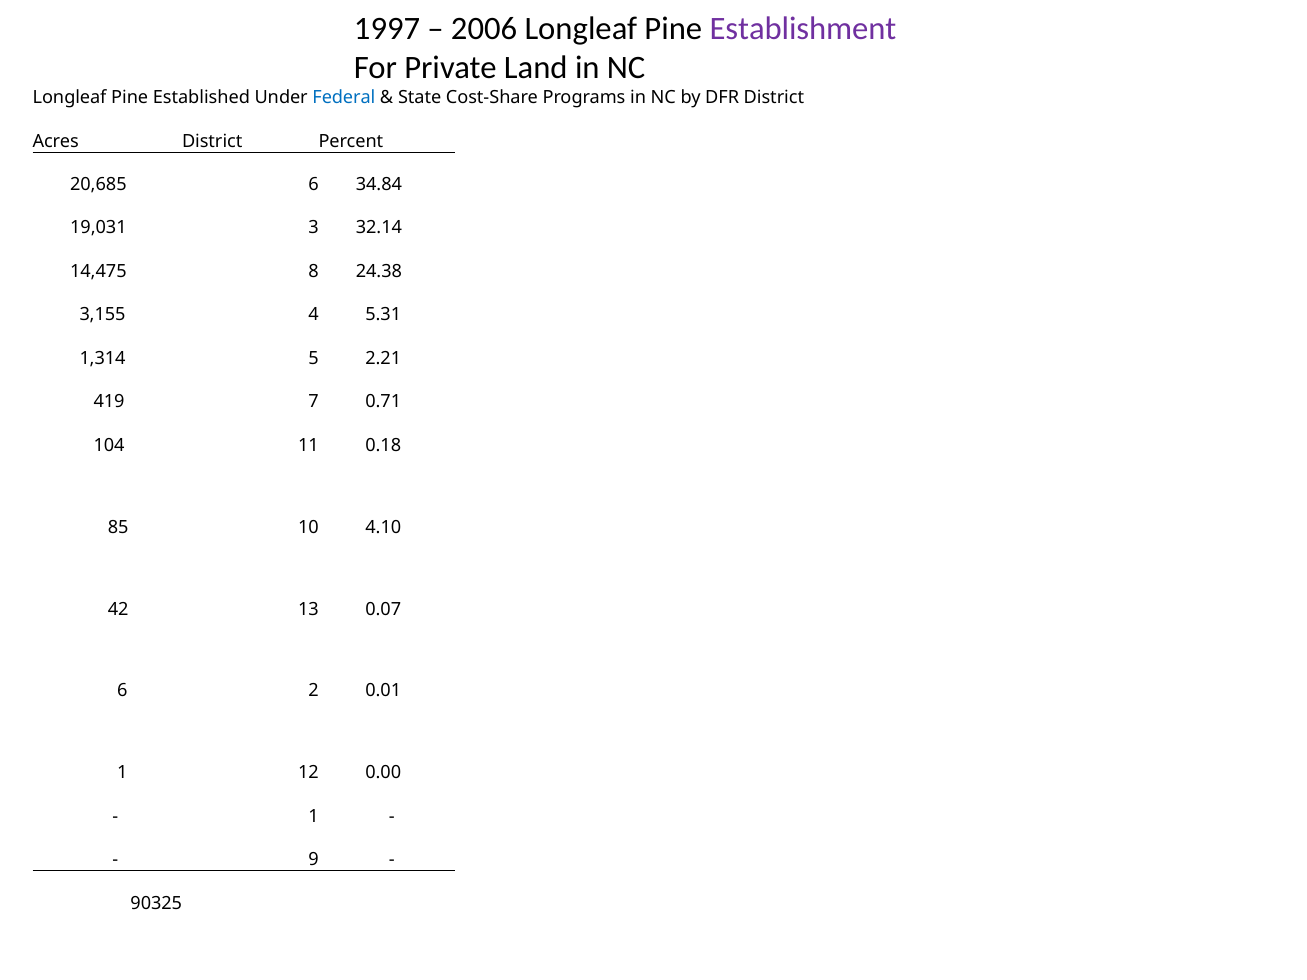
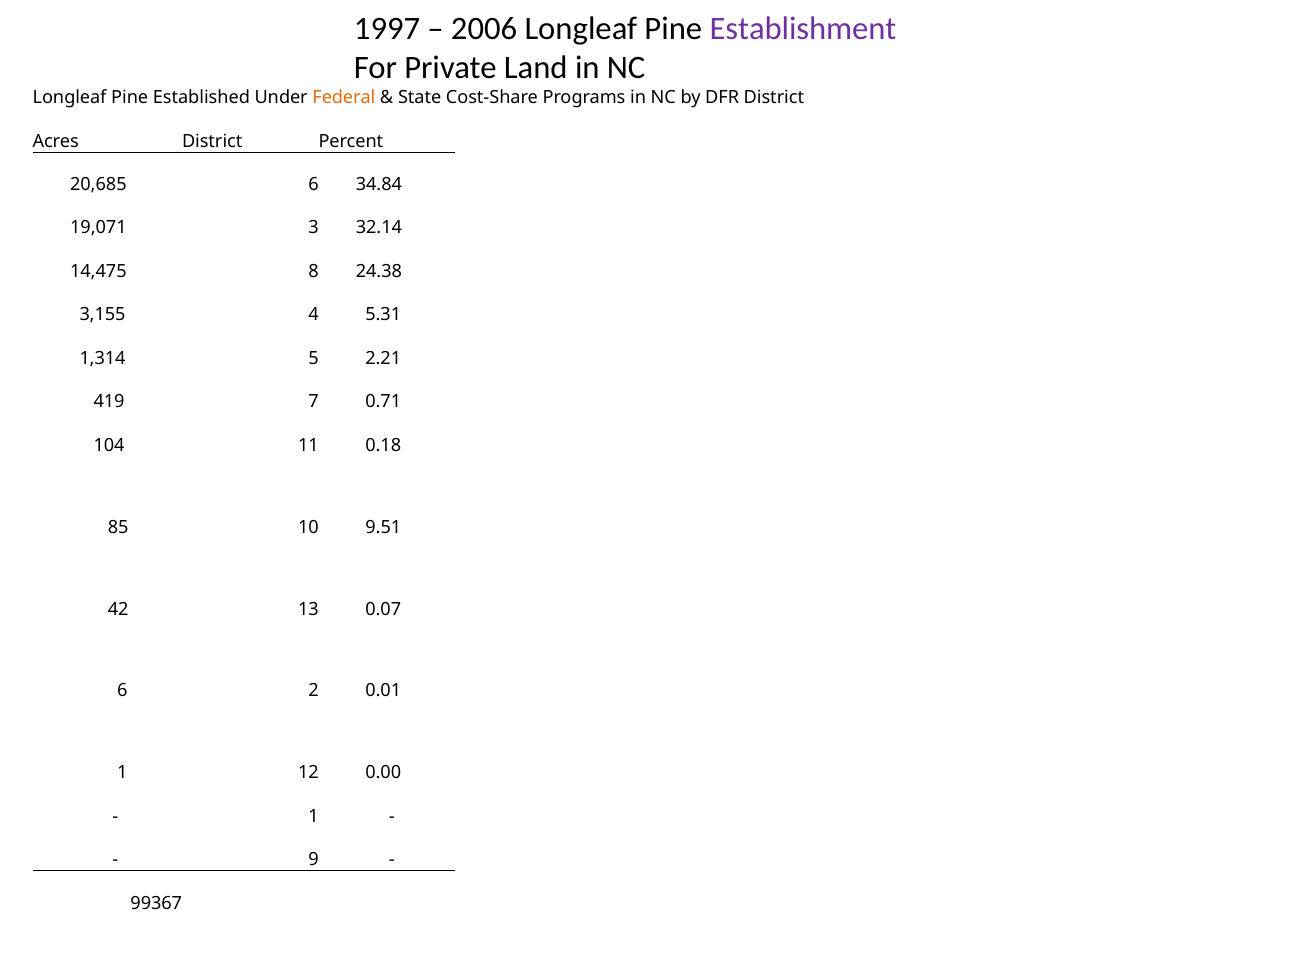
Federal colour: blue -> orange
19,031: 19,031 -> 19,071
4.10: 4.10 -> 9.51
90325: 90325 -> 99367
